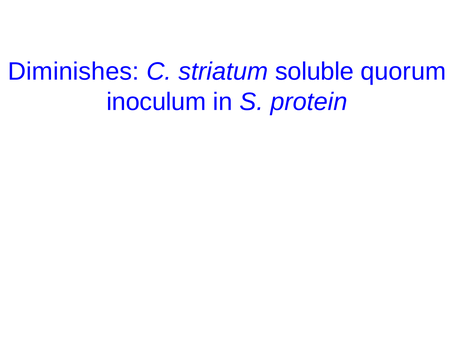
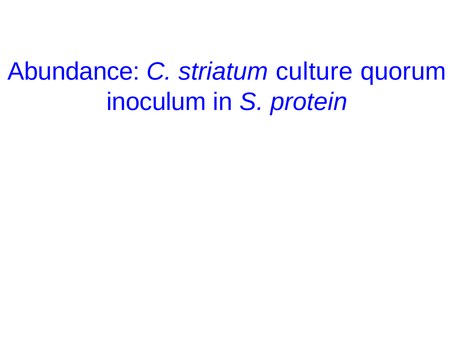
Diminishes: Diminishes -> Abundance
soluble: soluble -> culture
